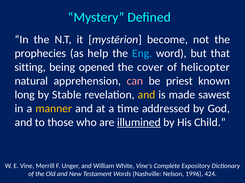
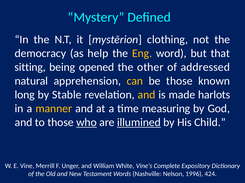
become: become -> clothing
prophecies: prophecies -> democracy
Eng colour: light blue -> yellow
cover: cover -> other
helicopter: helicopter -> addressed
can colour: pink -> yellow
be priest: priest -> those
sawest: sawest -> harlots
addressed: addressed -> measuring
who underline: none -> present
